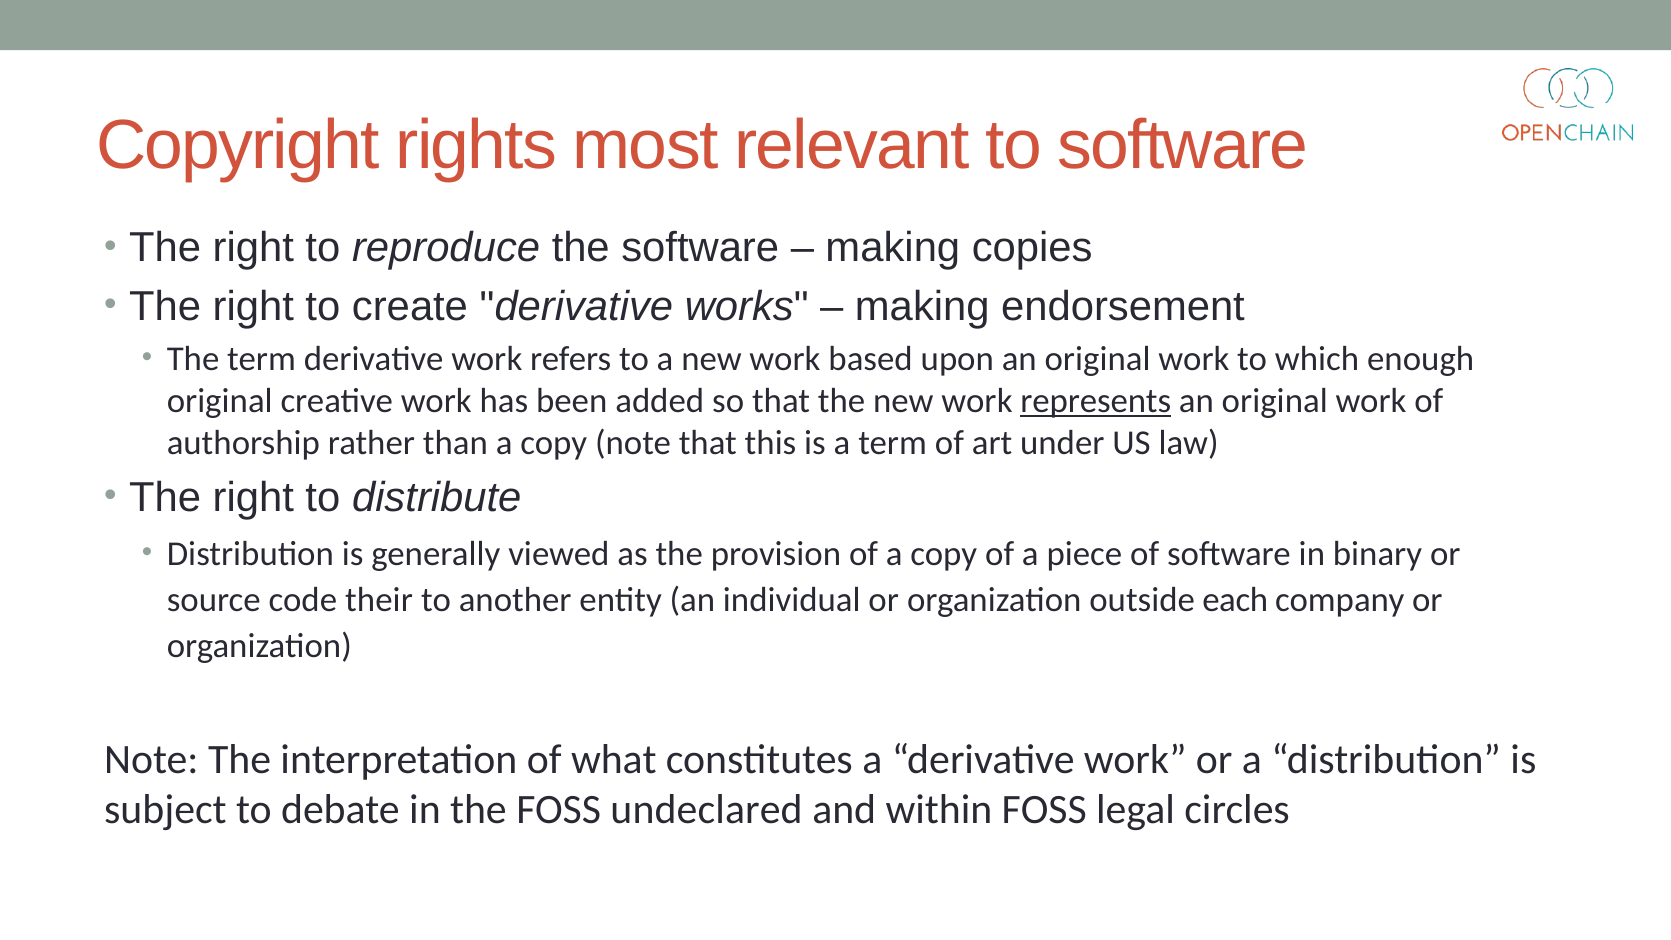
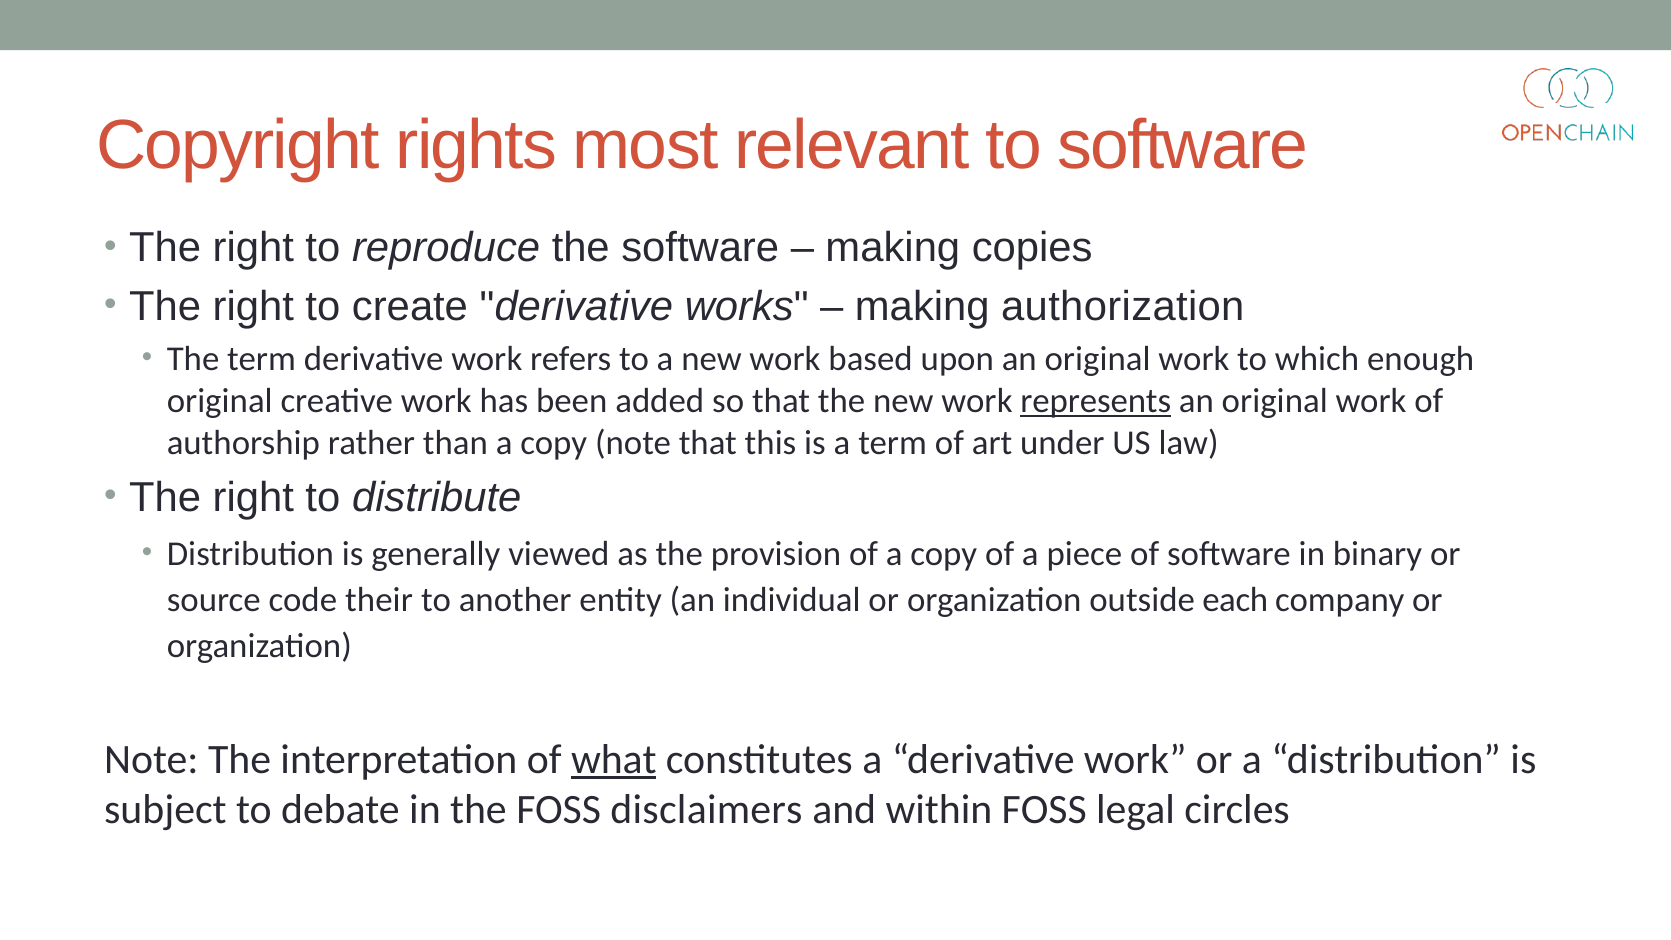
endorsement: endorsement -> authorization
what underline: none -> present
undeclared: undeclared -> disclaimers
